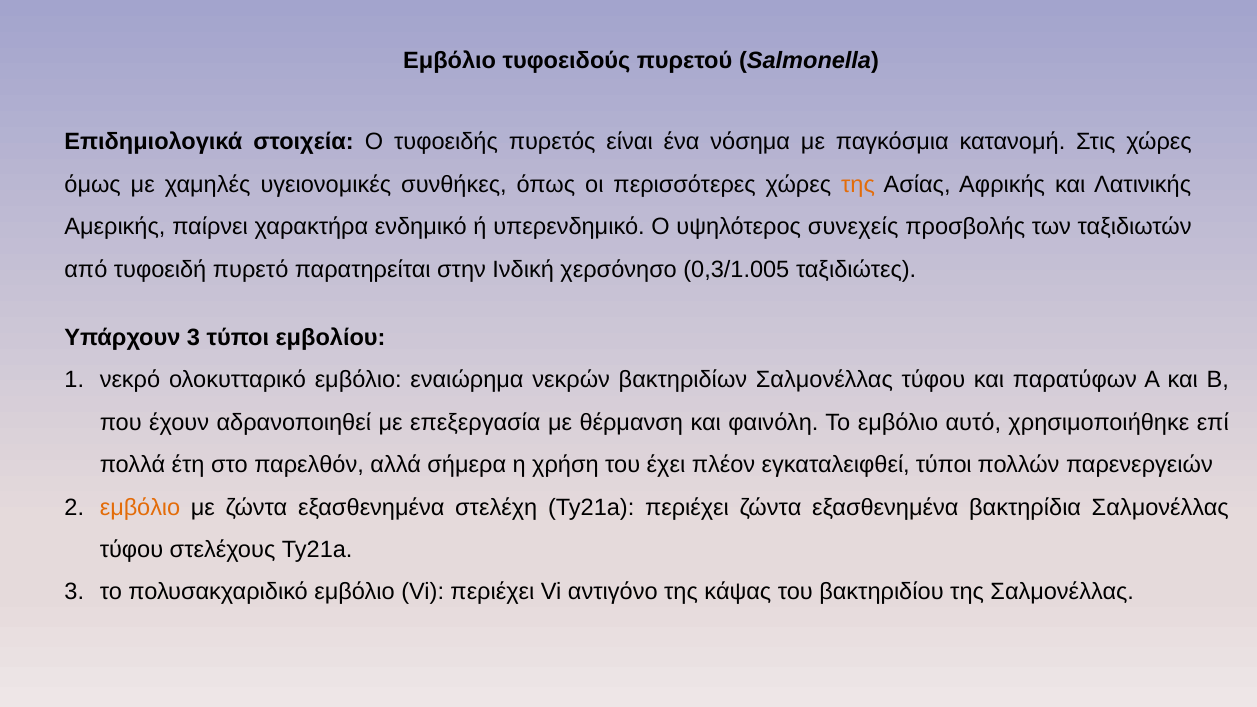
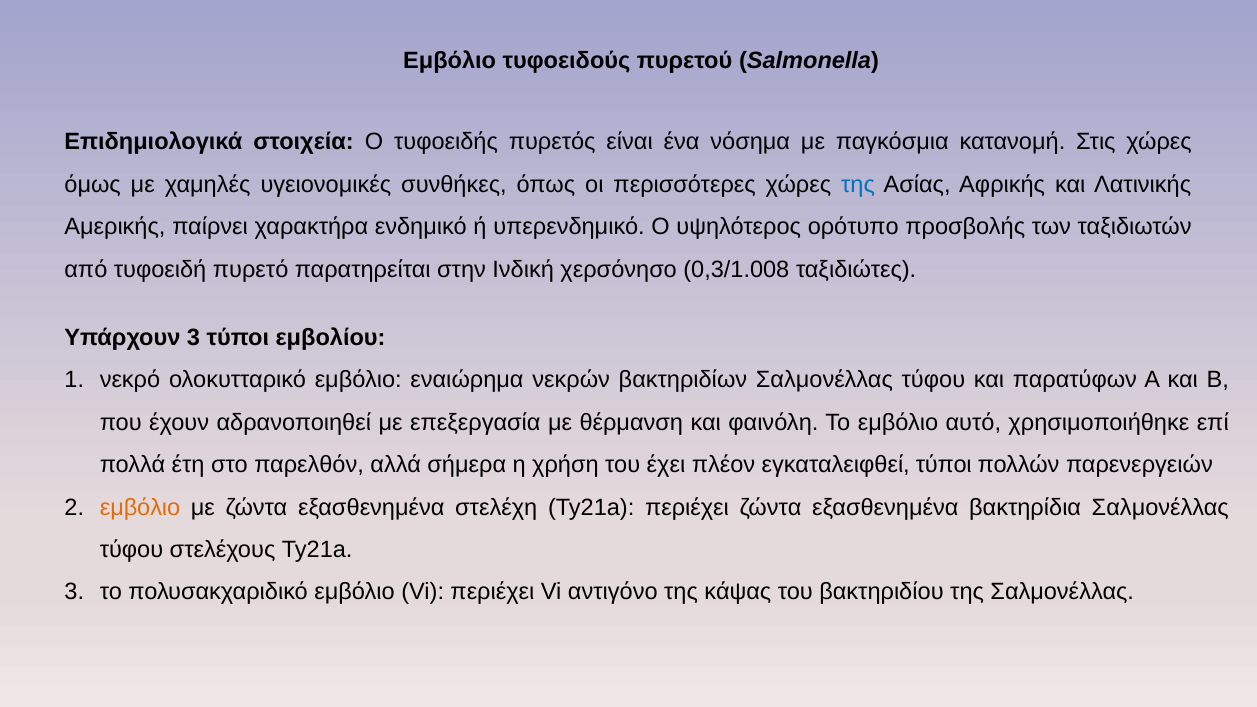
της at (858, 185) colour: orange -> blue
συνεχείς: συνεχείς -> ορότυπο
0,3/1.005: 0,3/1.005 -> 0,3/1.008
